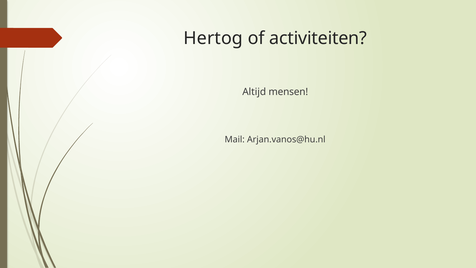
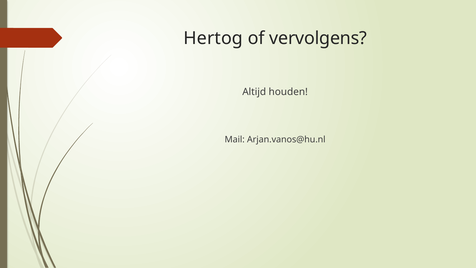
activiteiten: activiteiten -> vervolgens
mensen: mensen -> houden
